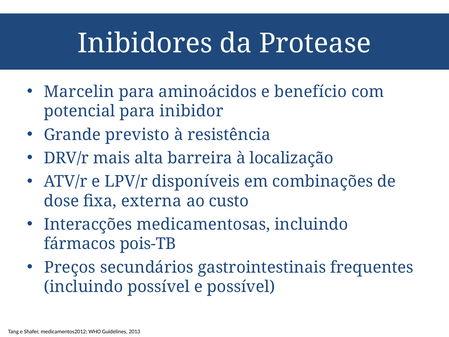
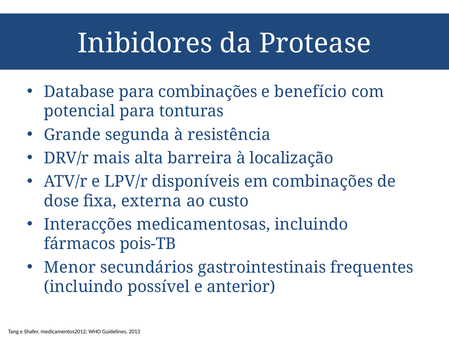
Marcelin: Marcelin -> Database
para aminoácidos: aminoácidos -> combinações
inibidor: inibidor -> tonturas
previsto: previsto -> segunda
Preços: Preços -> Menor
e possível: possível -> anterior
